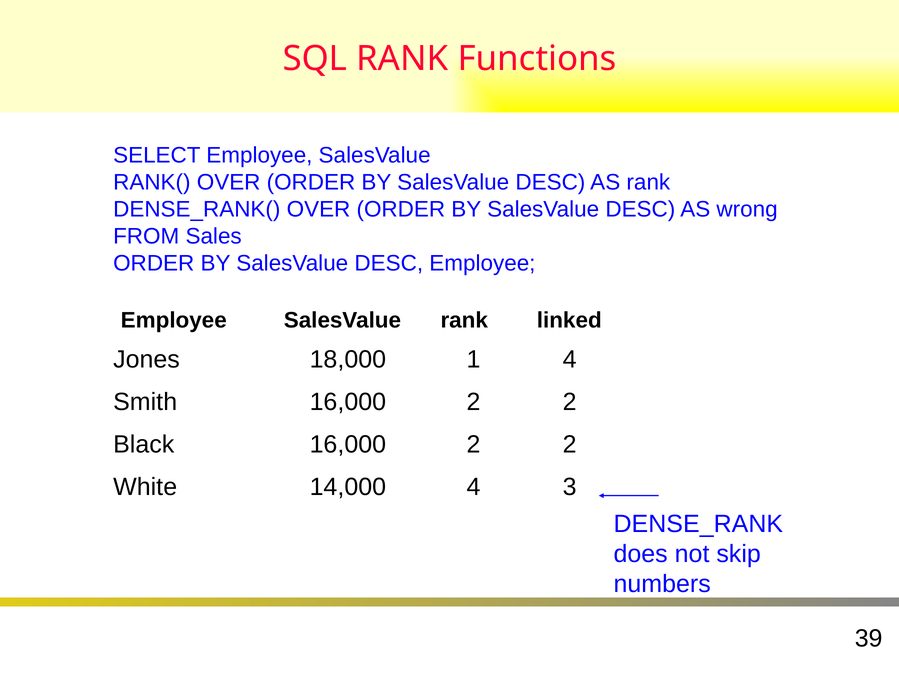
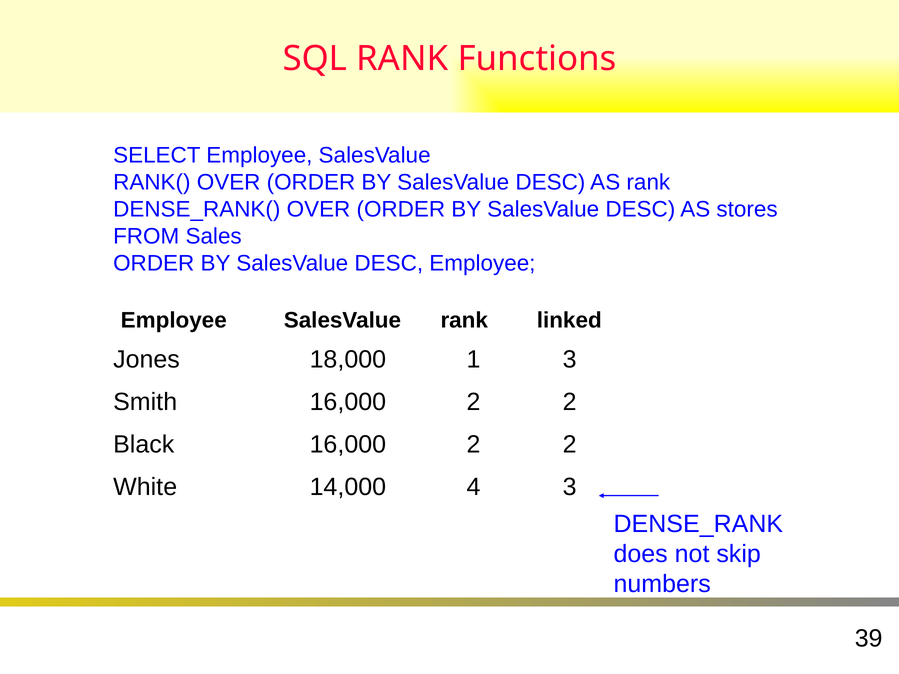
wrong: wrong -> stores
1 4: 4 -> 3
